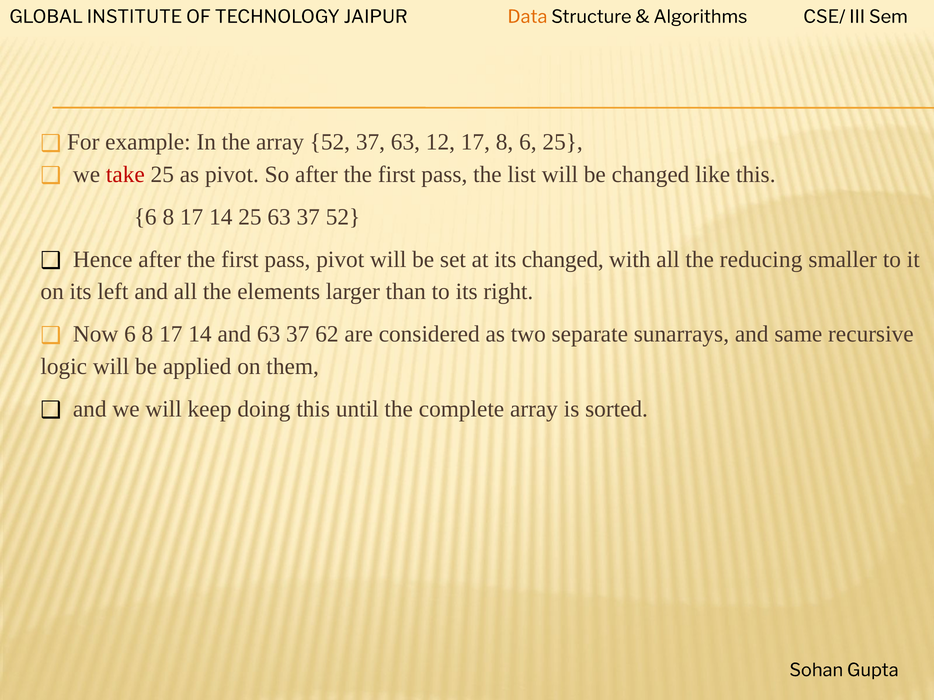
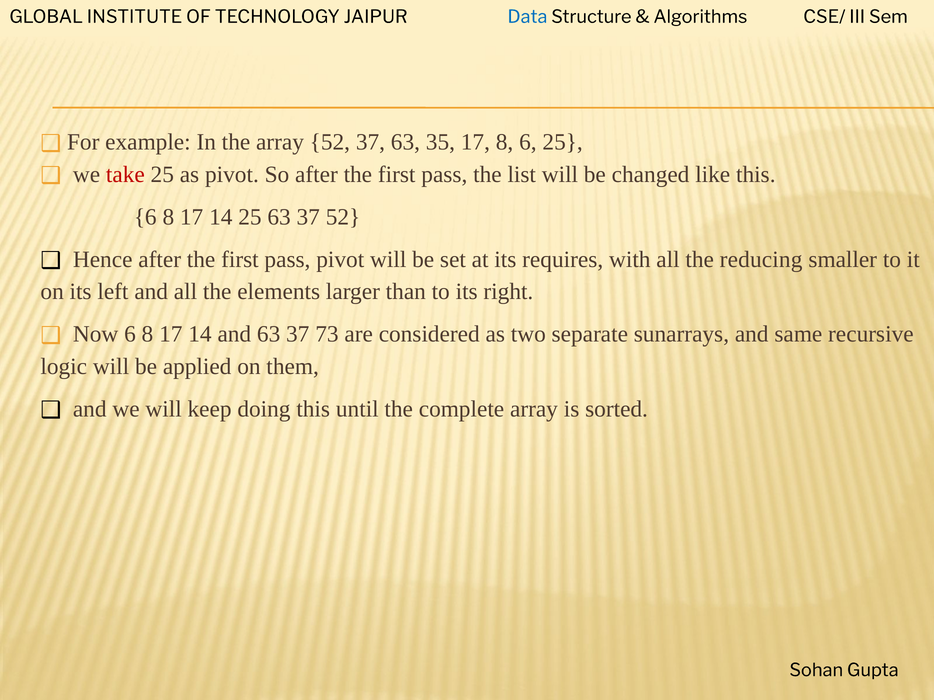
Data colour: orange -> blue
12: 12 -> 35
its changed: changed -> requires
62: 62 -> 73
